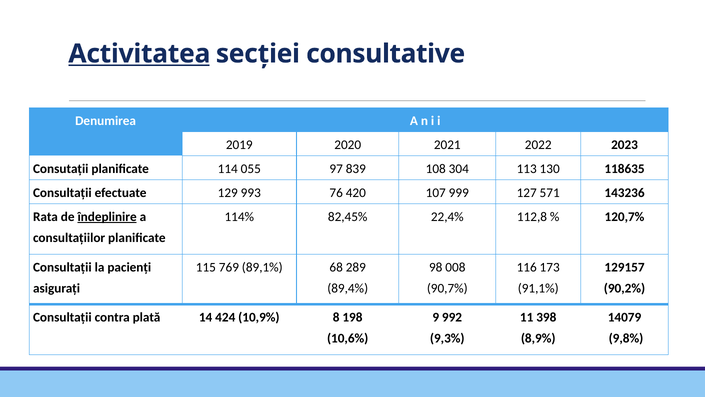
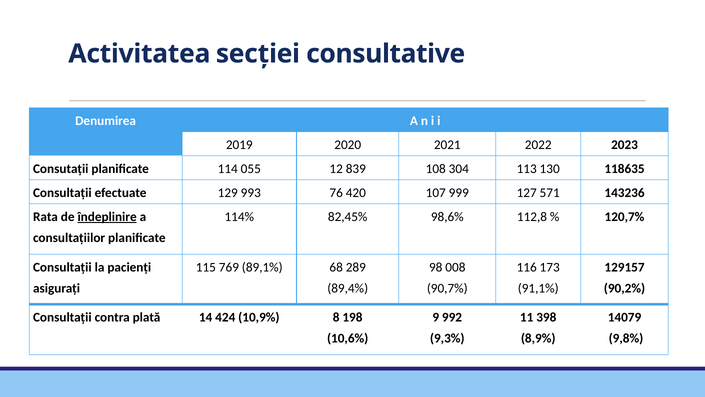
Activitatea underline: present -> none
97: 97 -> 12
22,4%: 22,4% -> 98,6%
